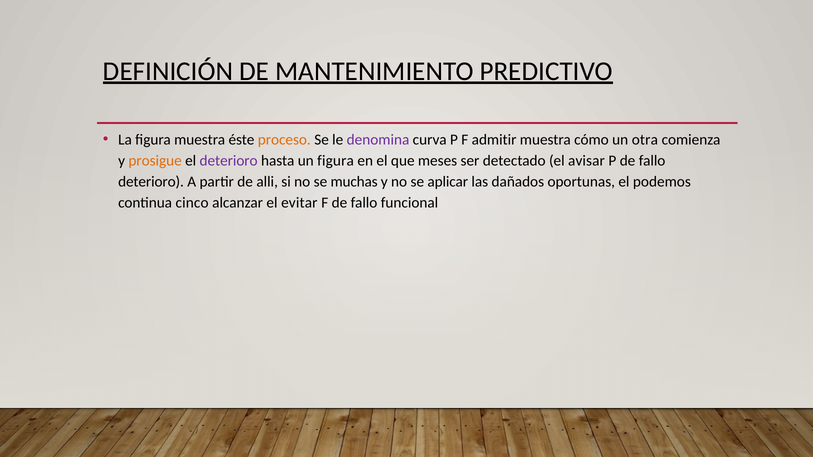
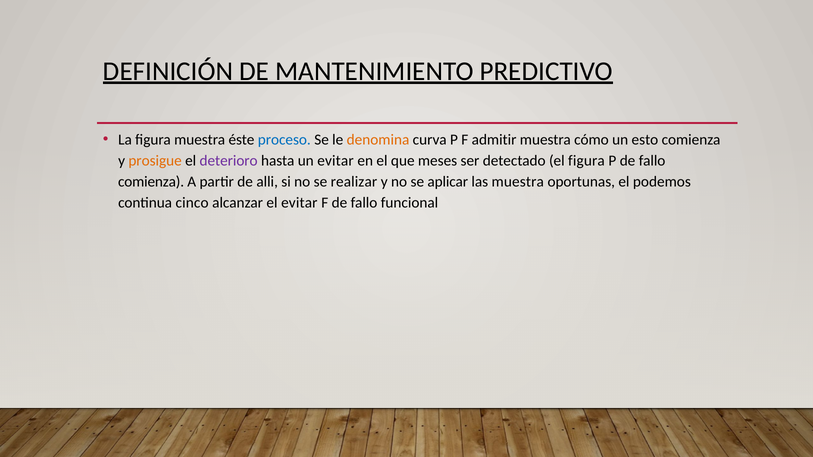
proceso colour: orange -> blue
denomina colour: purple -> orange
otra: otra -> esto
un figura: figura -> evitar
el avisar: avisar -> figura
deterioro at (151, 182): deterioro -> comienza
muchas: muchas -> realizar
las dañados: dañados -> muestra
